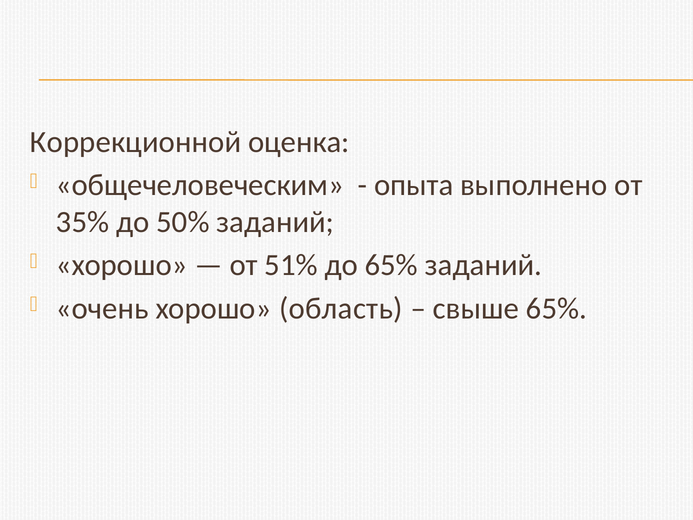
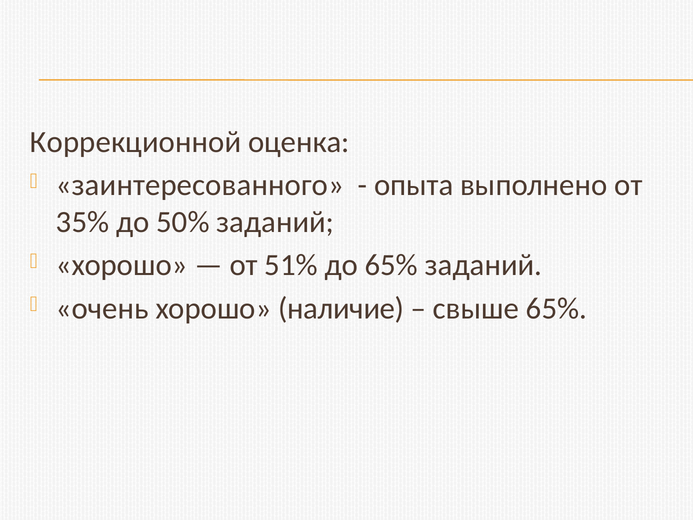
общечеловеческим: общечеловеческим -> заинтересованного
область: область -> наличие
